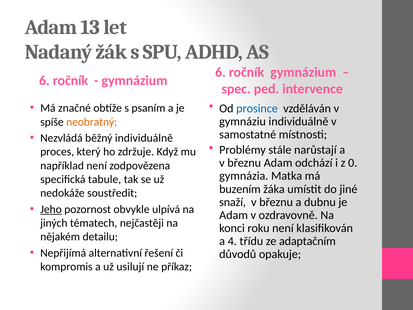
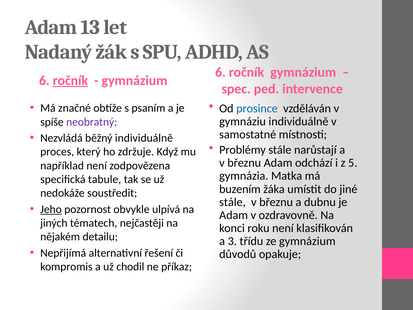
ročník at (70, 80) underline: none -> present
neobratný colour: orange -> purple
0: 0 -> 5
snaží at (233, 202): snaží -> stále
4: 4 -> 3
ze adaptačním: adaptačním -> gymnázium
usilují: usilují -> chodil
